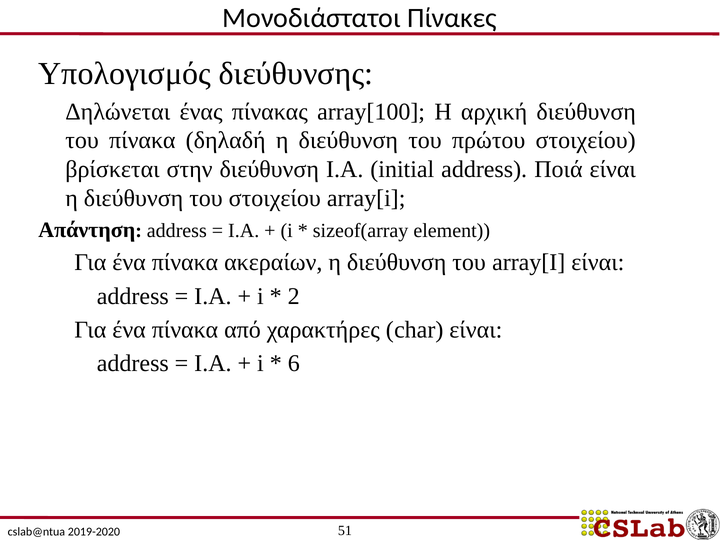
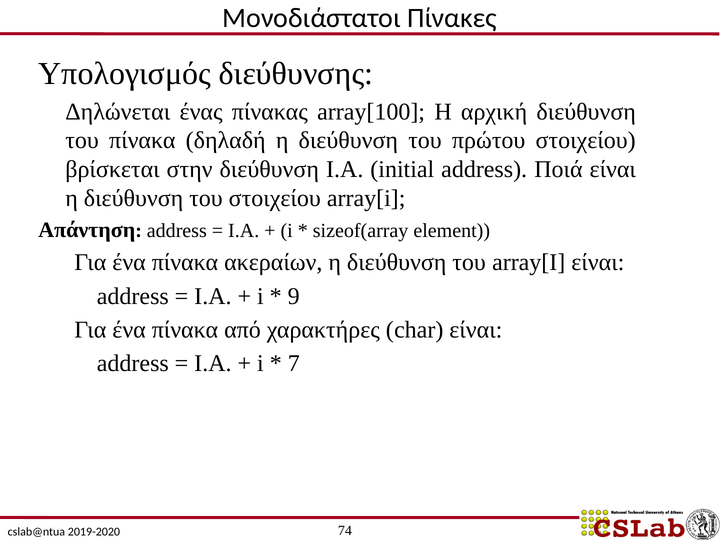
2: 2 -> 9
6: 6 -> 7
51: 51 -> 74
